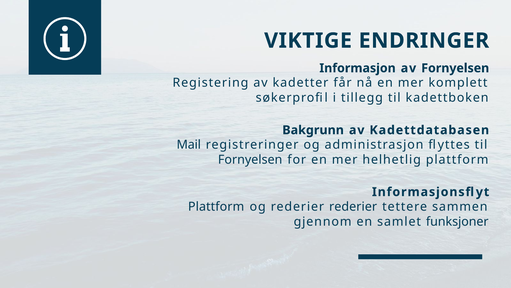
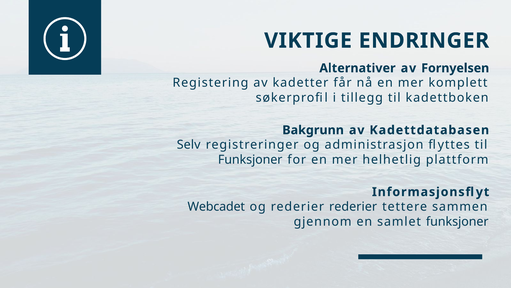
Informasjon: Informasjon -> Alternativer
Mail: Mail -> Selv
Fornyelsen at (250, 159): Fornyelsen -> Funksjoner
Plattform at (216, 206): Plattform -> Webcadet
